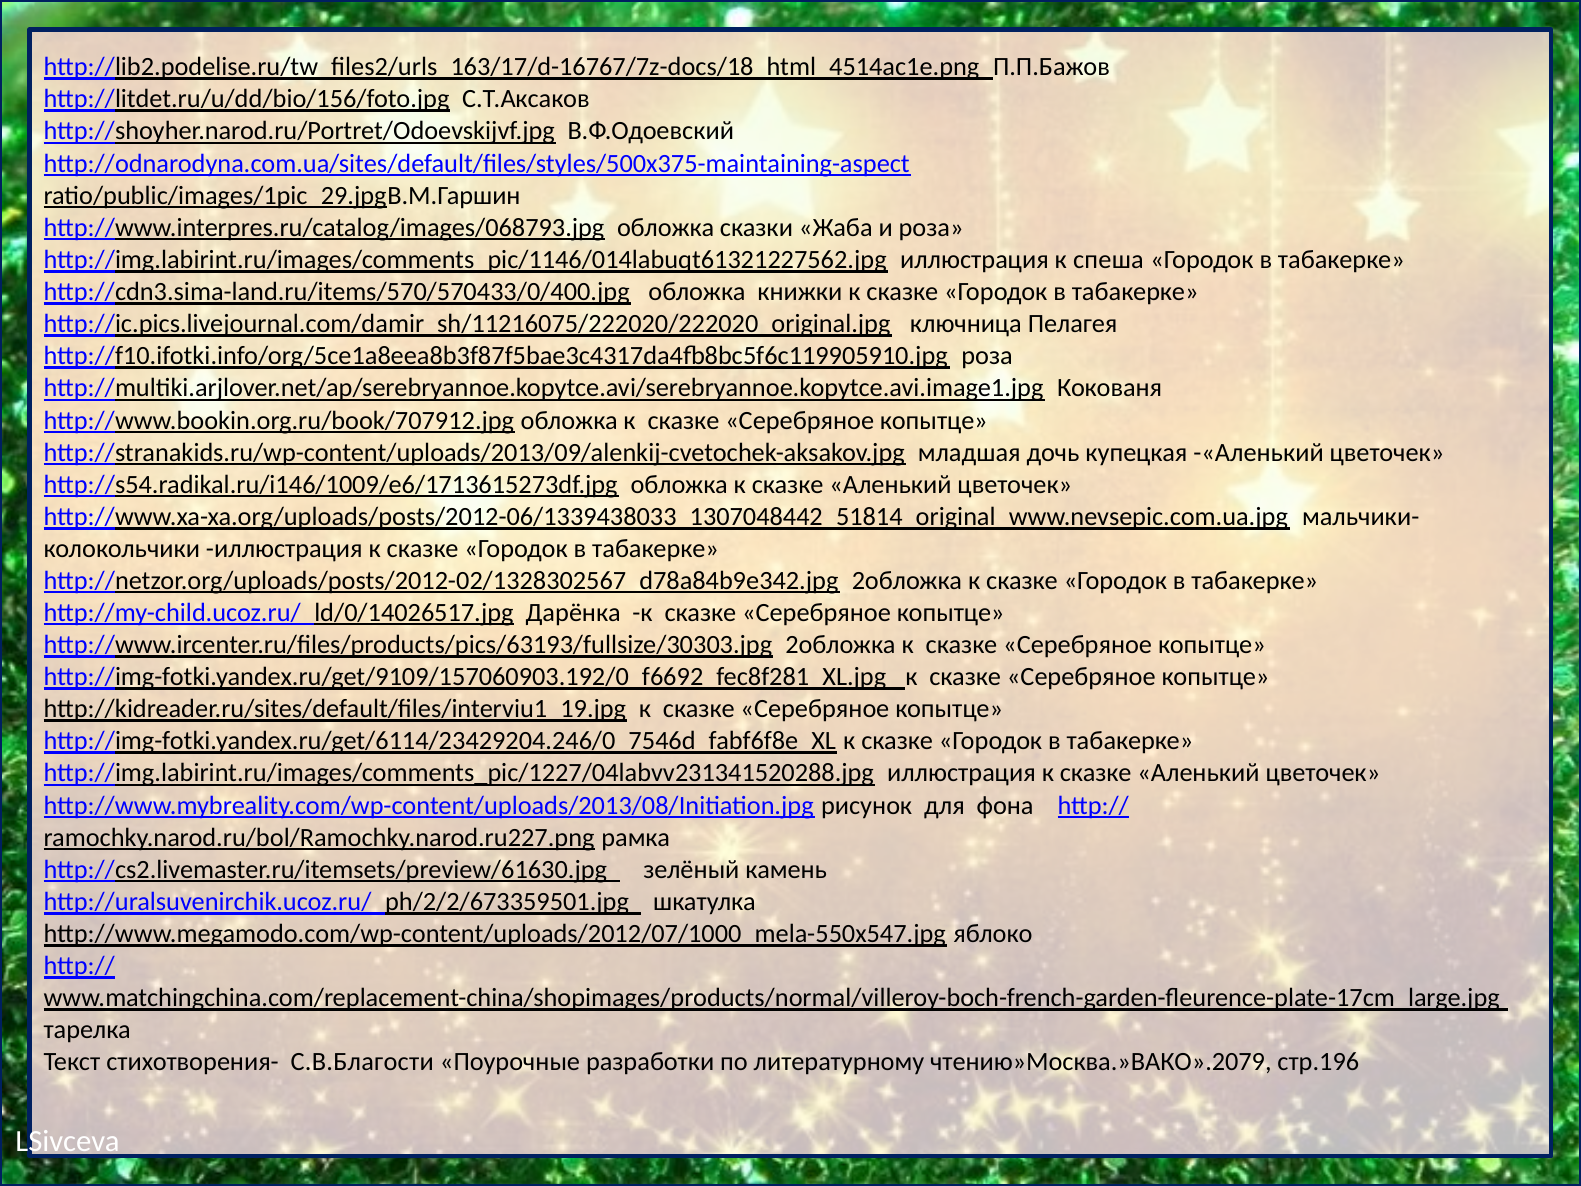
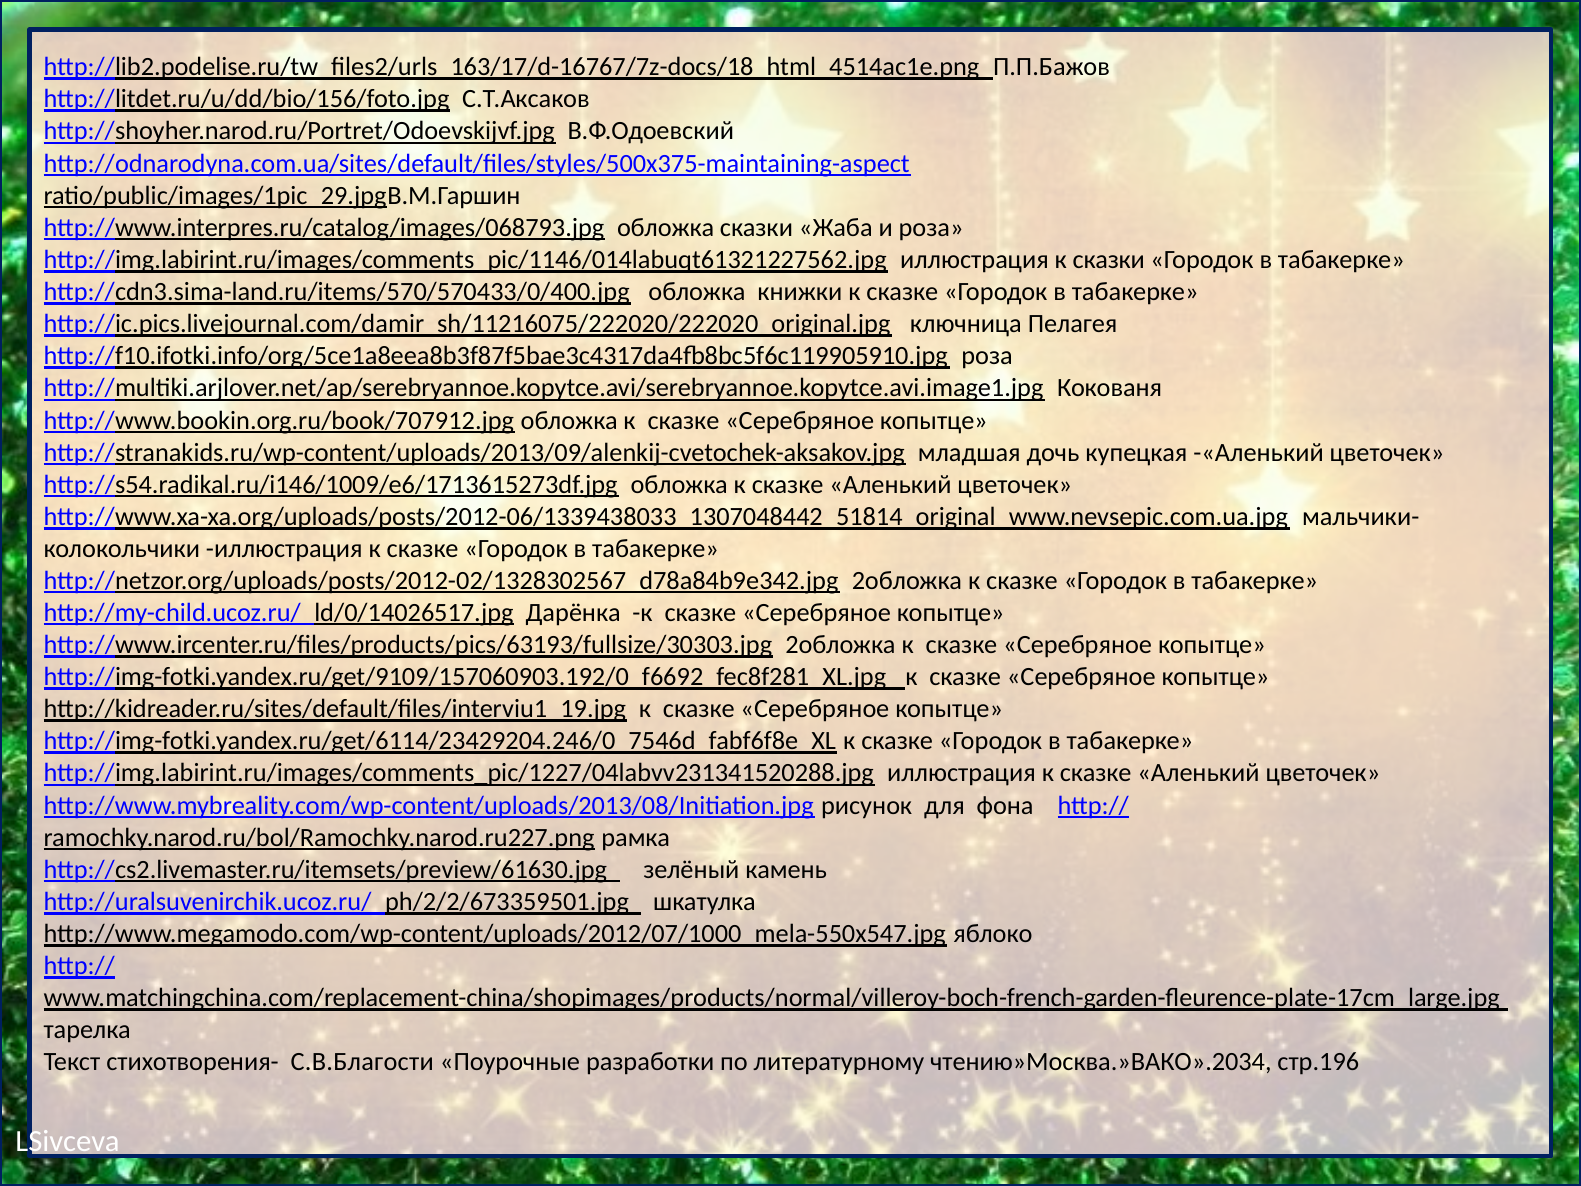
к спеша: спеша -> сказки
чтению»Москва.»ВАКО».2079: чтению»Москва.»ВАКО».2079 -> чтению»Москва.»ВАКО».2034
